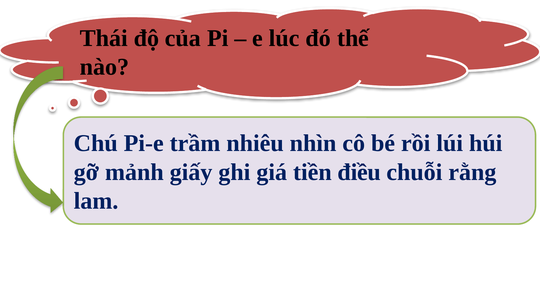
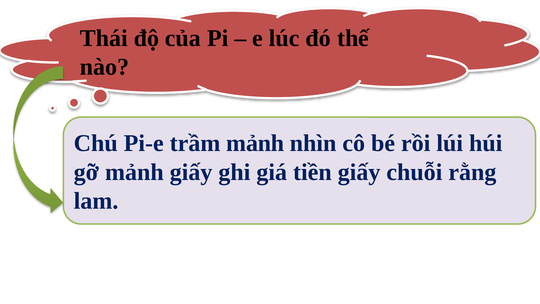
trầm nhiêu: nhiêu -> mảnh
tiền điều: điều -> giấy
